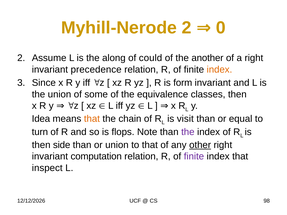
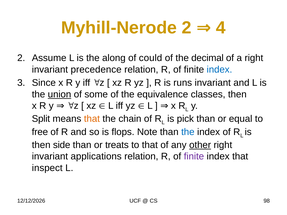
0: 0 -> 4
another: another -> decimal
index at (219, 70) colour: orange -> blue
form: form -> runs
union at (59, 94) underline: none -> present
Idea: Idea -> Split
visit: visit -> pick
turn: turn -> free
the at (188, 132) colour: purple -> blue
or union: union -> treats
computation: computation -> applications
